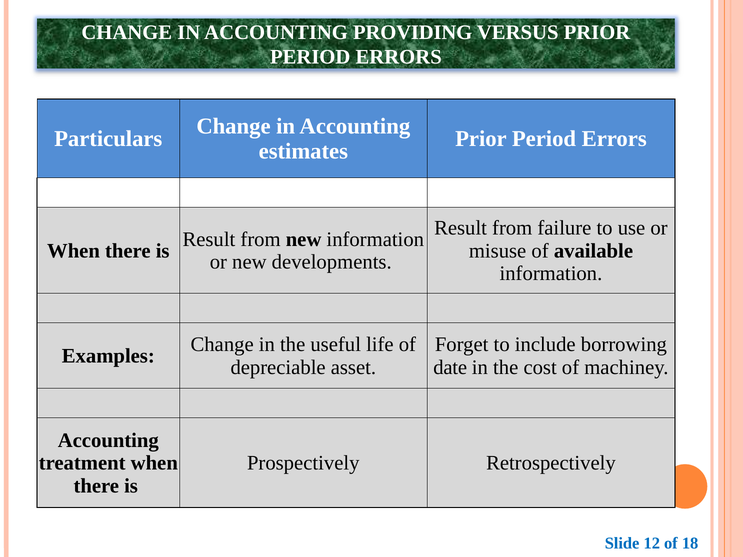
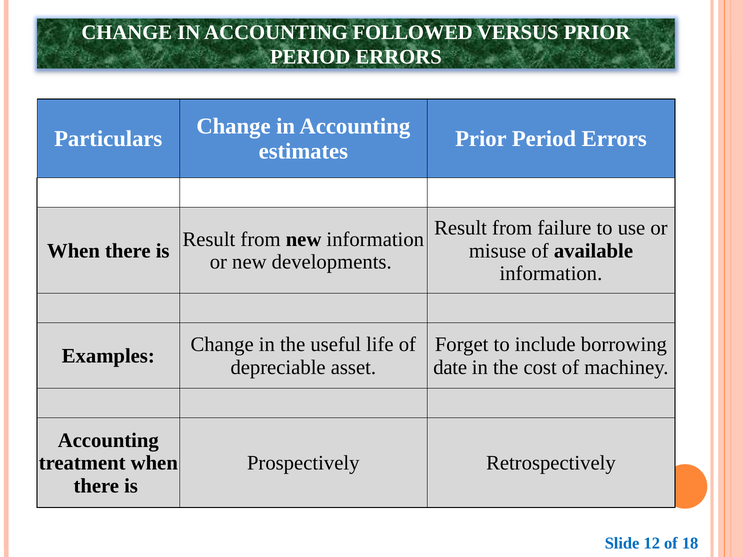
PROVIDING: PROVIDING -> FOLLOWED
